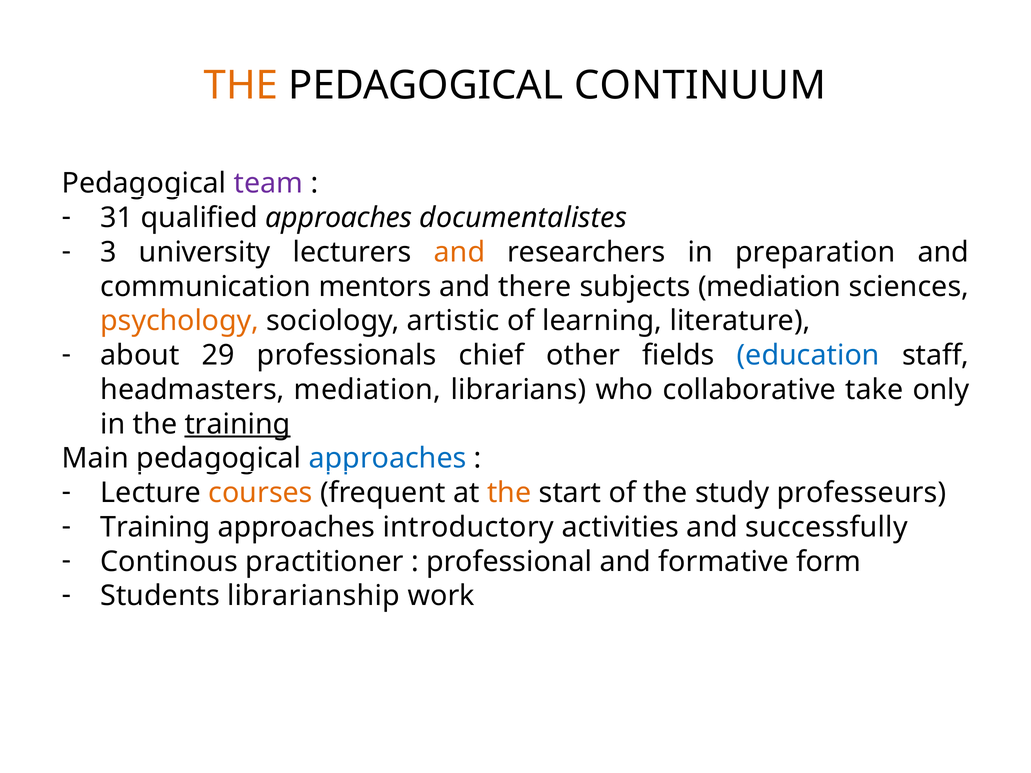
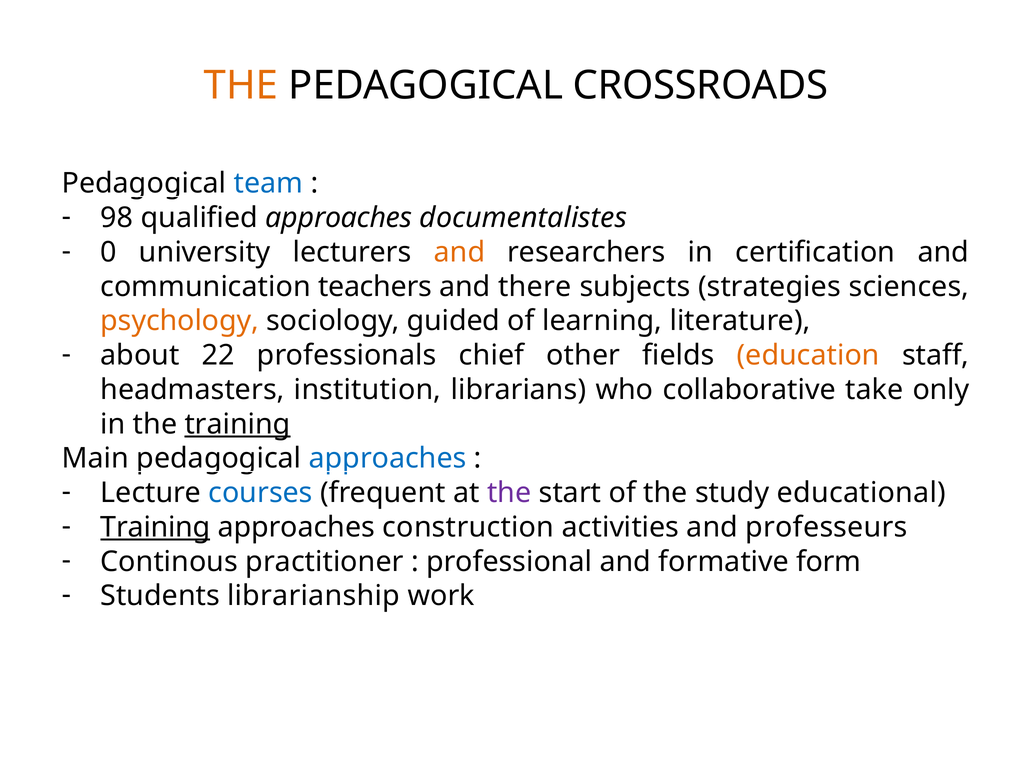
CONTINUUM: CONTINUUM -> CROSSROADS
team colour: purple -> blue
31: 31 -> 98
3: 3 -> 0
preparation: preparation -> certification
mentors: mentors -> teachers
subjects mediation: mediation -> strategies
artistic: artistic -> guided
29: 29 -> 22
education colour: blue -> orange
headmasters mediation: mediation -> institution
courses colour: orange -> blue
the at (509, 493) colour: orange -> purple
professeurs: professeurs -> educational
Training at (155, 527) underline: none -> present
introductory: introductory -> construction
successfully: successfully -> professeurs
